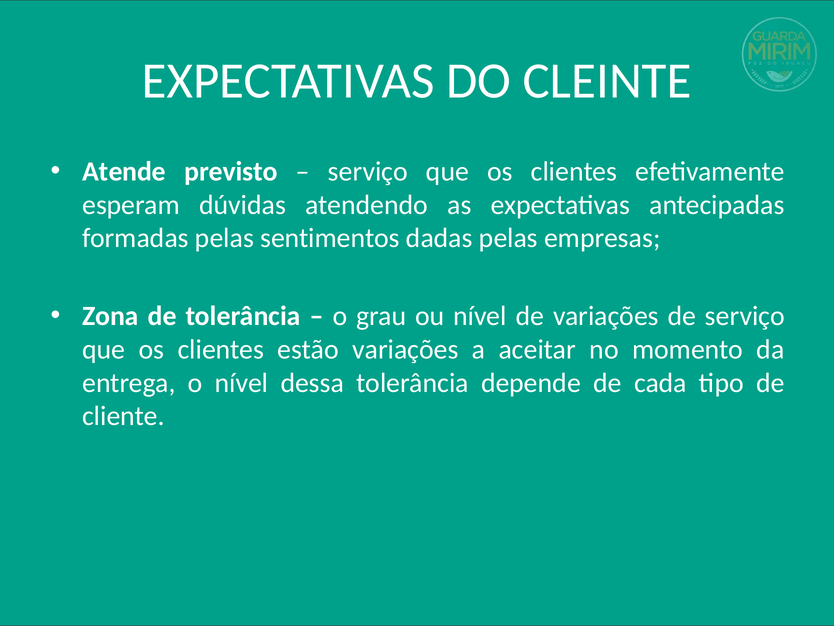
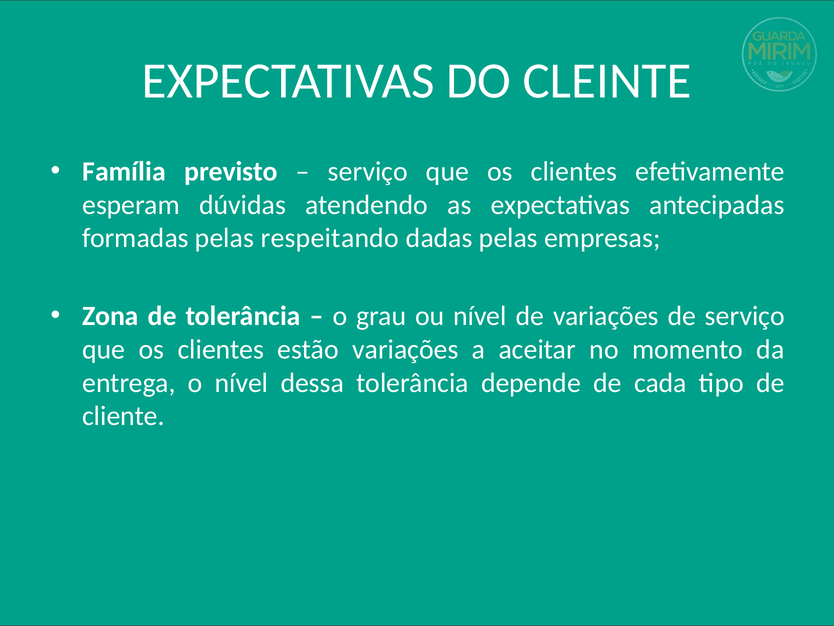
Atende: Atende -> Família
sentimentos: sentimentos -> respeitando
